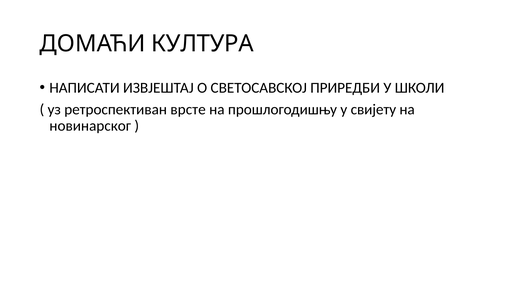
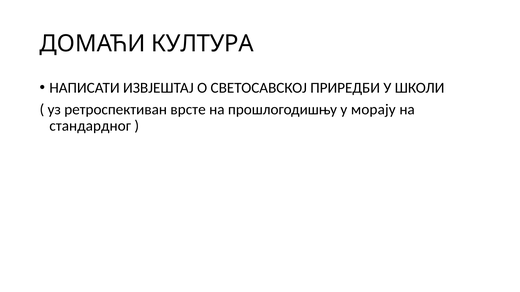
свијету: свијету -> морају
новинарског: новинарског -> стандардног
